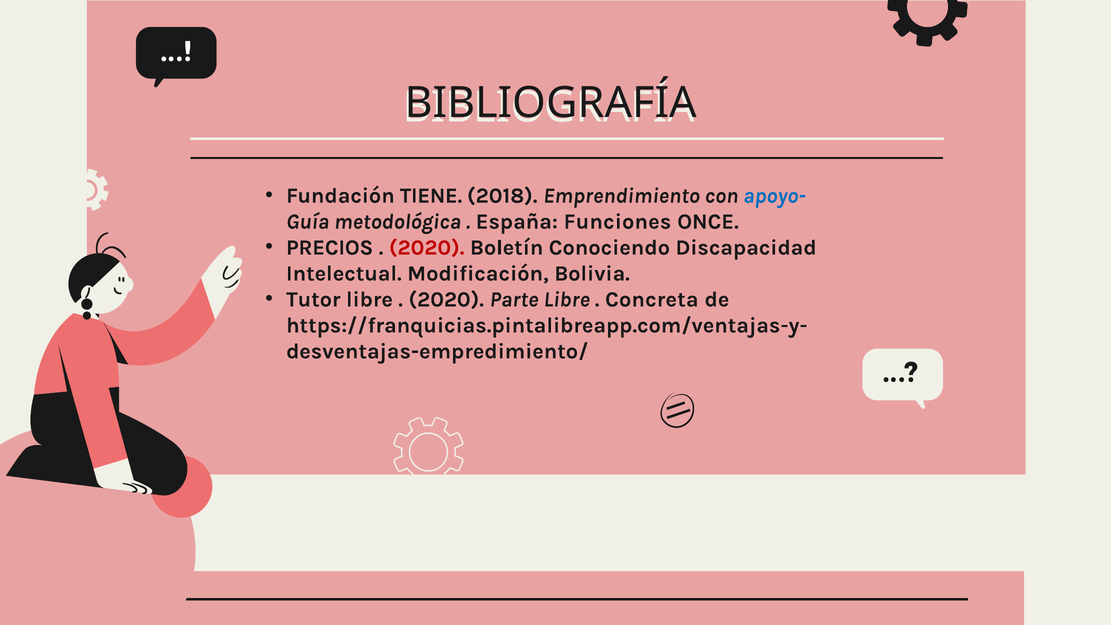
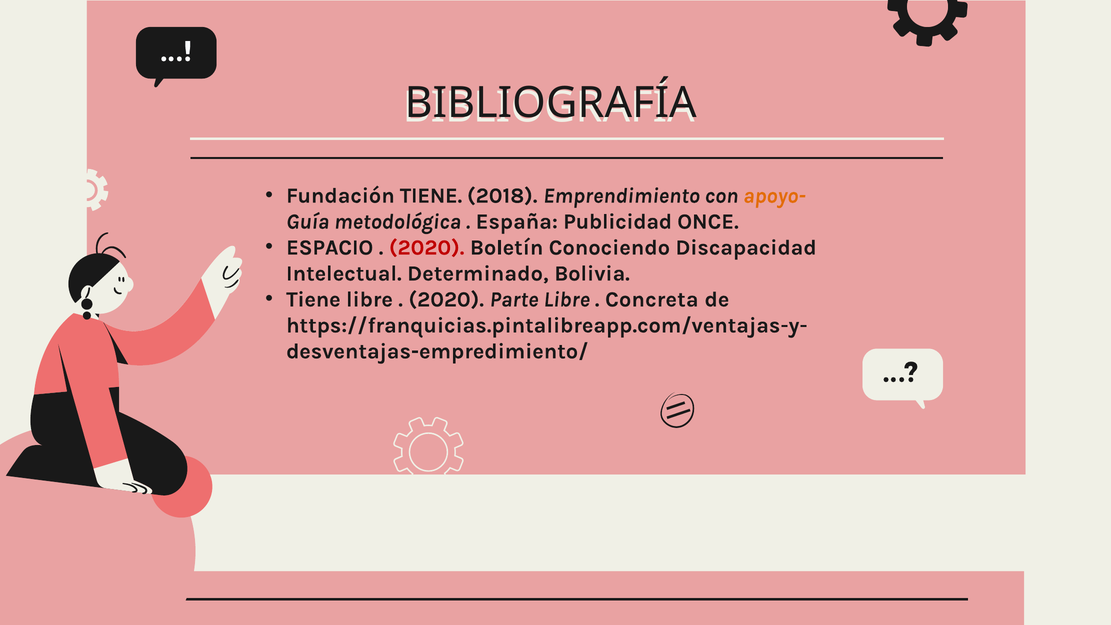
apoyo- colour: blue -> orange
Funciones: Funciones -> Publicidad
PRECIOS: PRECIOS -> ESPACIO
Modificación: Modificación -> Determinado
Tutor at (313, 299): Tutor -> Tiene
